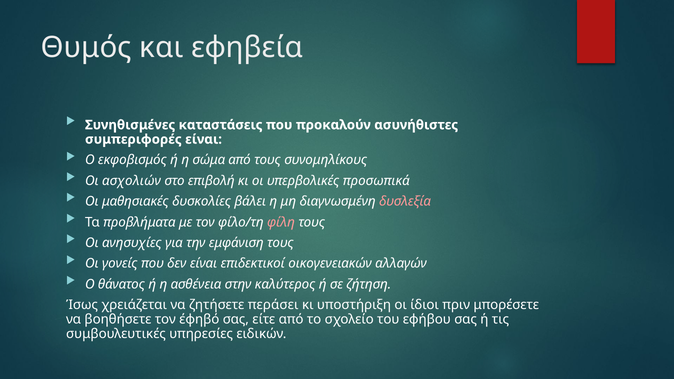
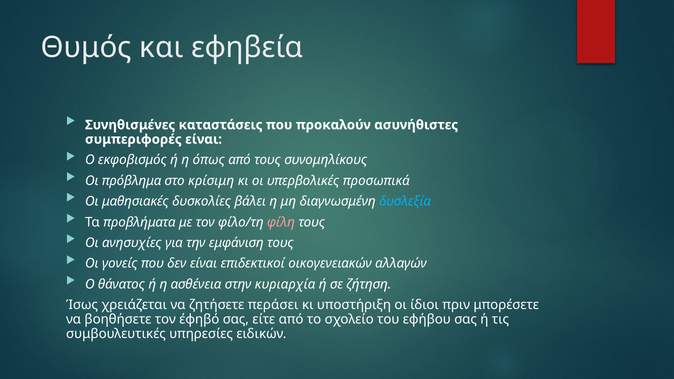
σώμα: σώμα -> όπως
ασχολιών: ασχολιών -> πρόβλημα
επιβολή: επιβολή -> κρίσιμη
δυσλεξία colour: pink -> light blue
καλύτερος: καλύτερος -> κυριαρχία
